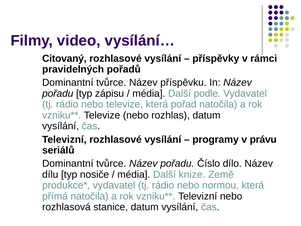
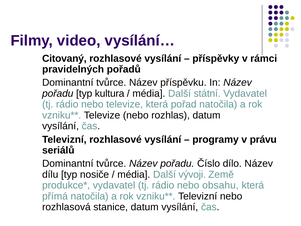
zápisu: zápisu -> kultura
podle: podle -> státní
knize: knize -> vývoji
normou: normou -> obsahu
